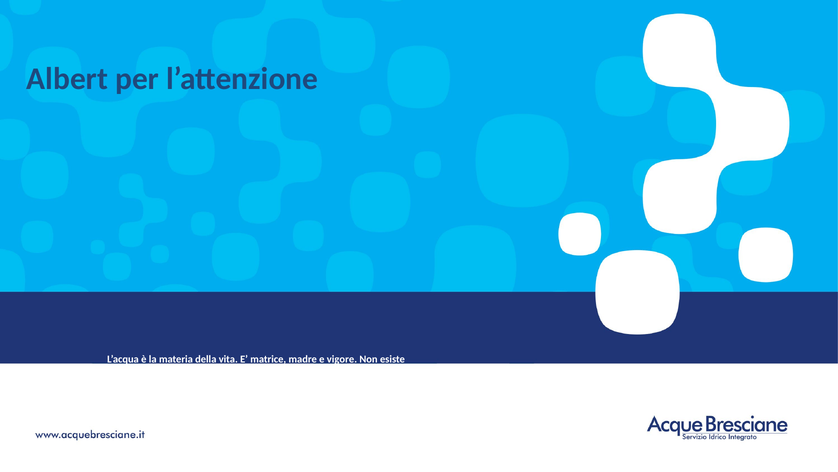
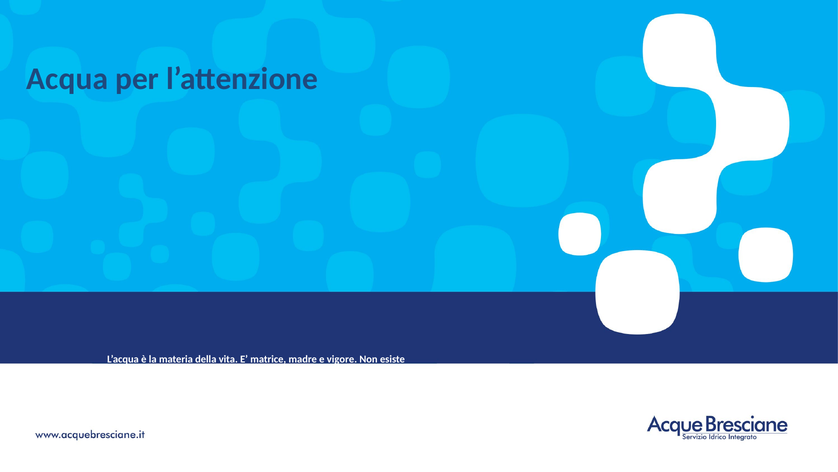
Albert at (67, 79): Albert -> Acqua
